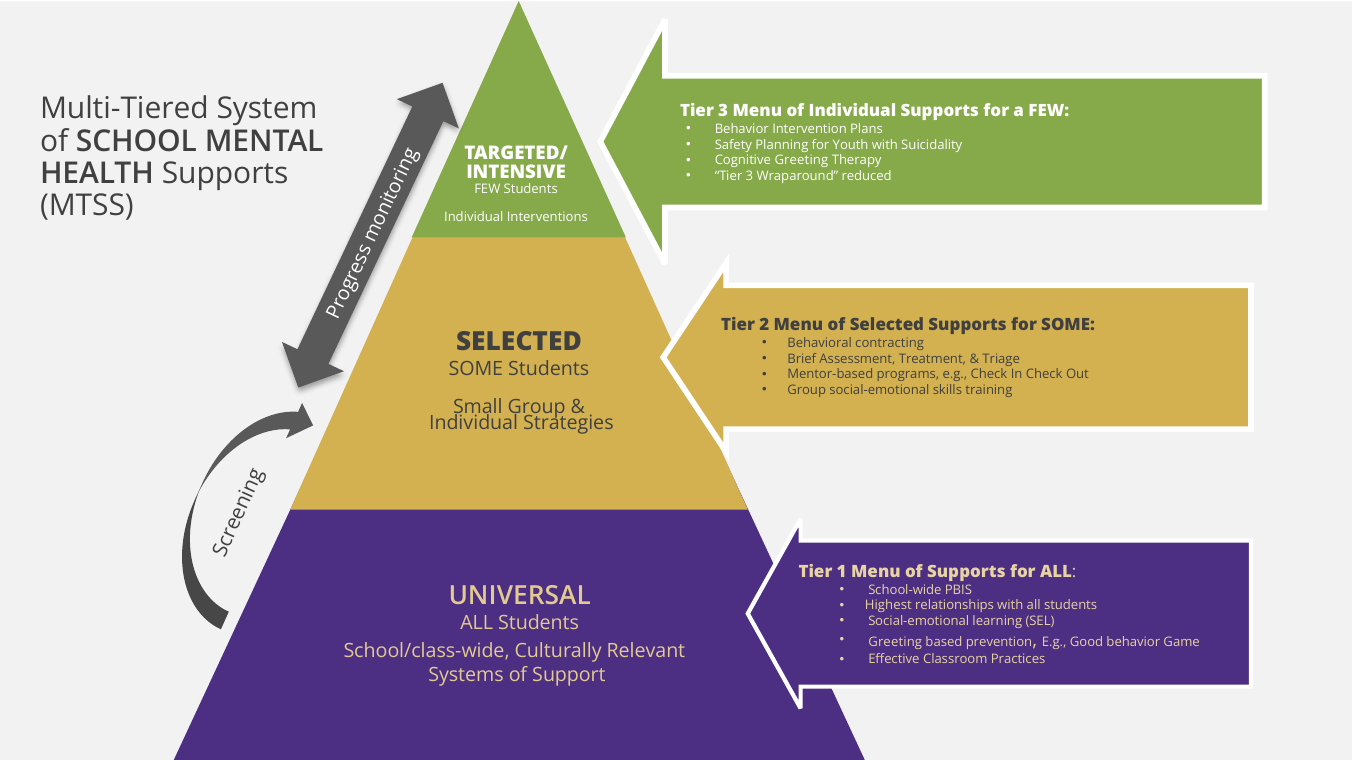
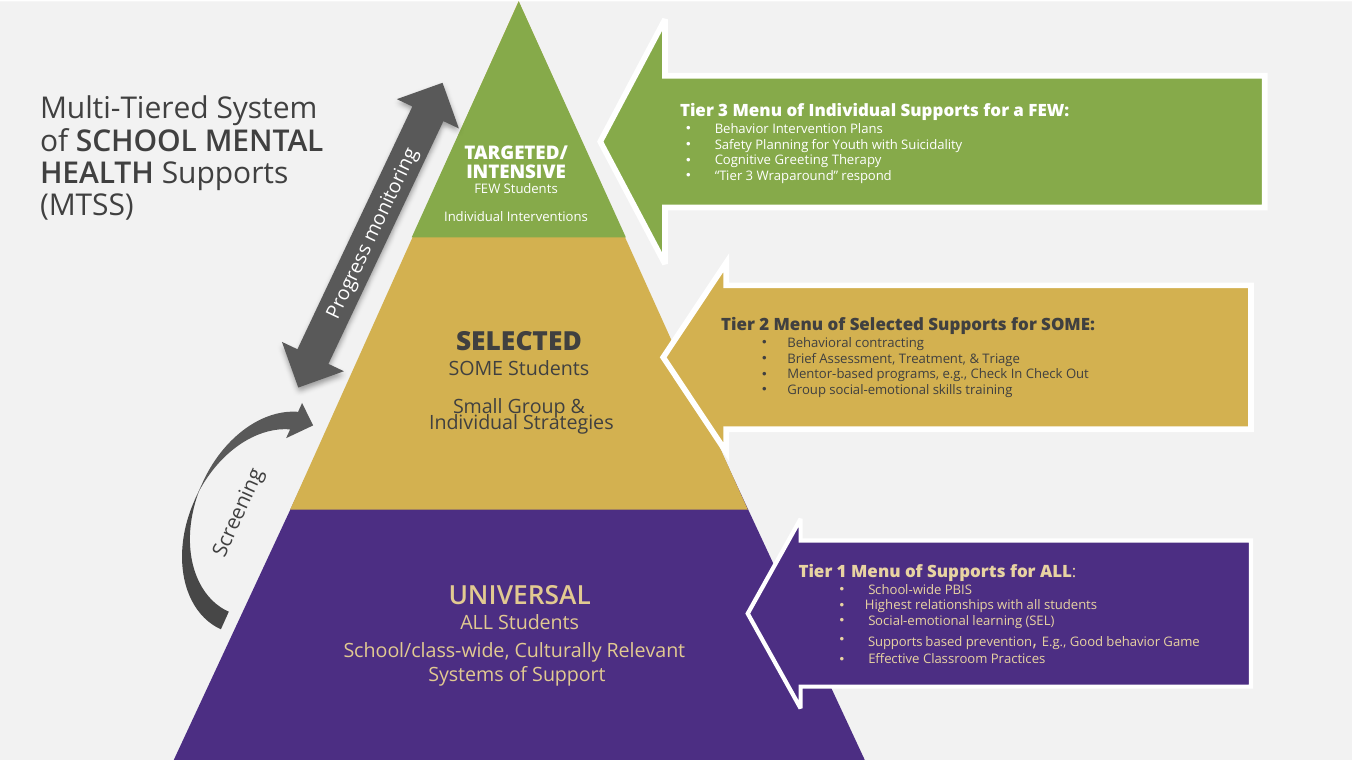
reduced: reduced -> respond
Greeting at (895, 643): Greeting -> Supports
